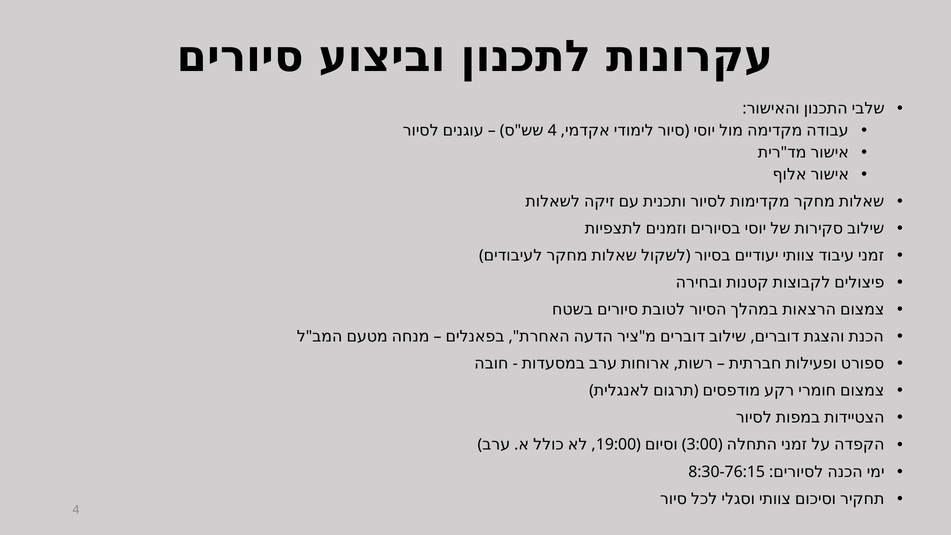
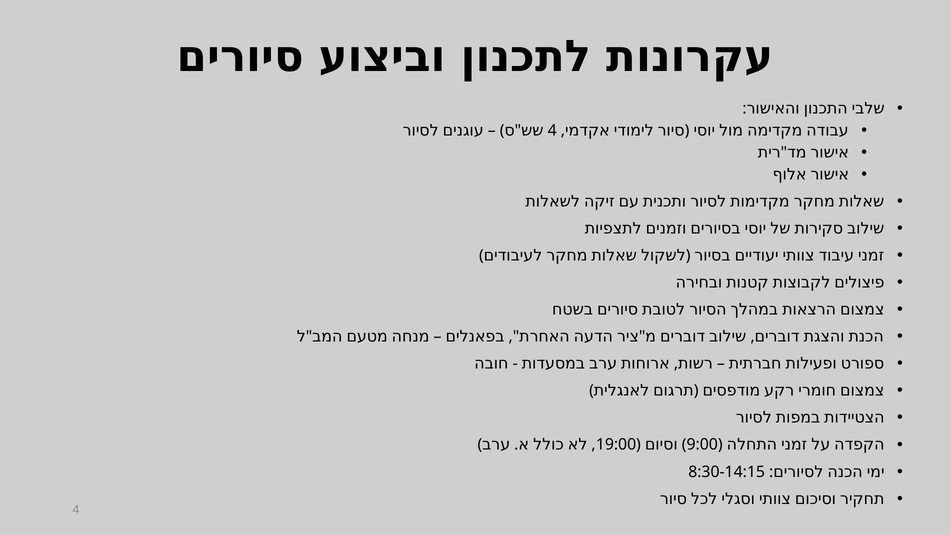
3:00: 3:00 -> 9:00
8:30-76:15: 8:30-76:15 -> 8:30-14:15
